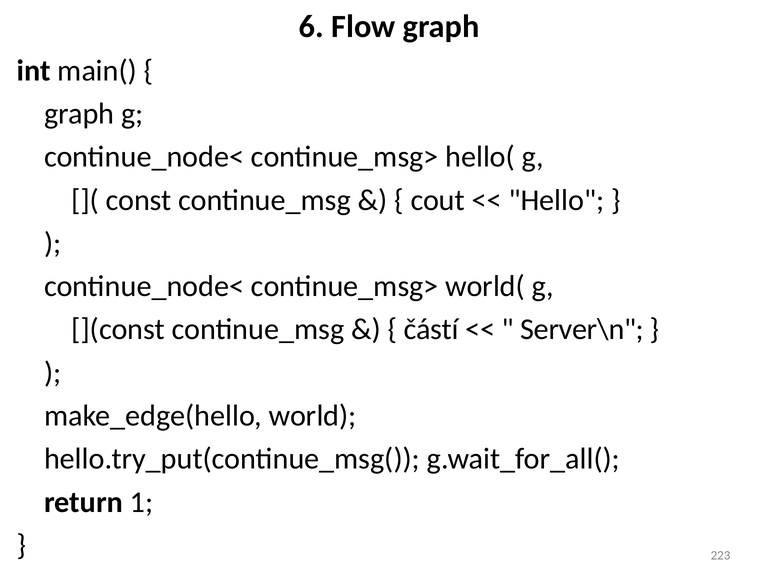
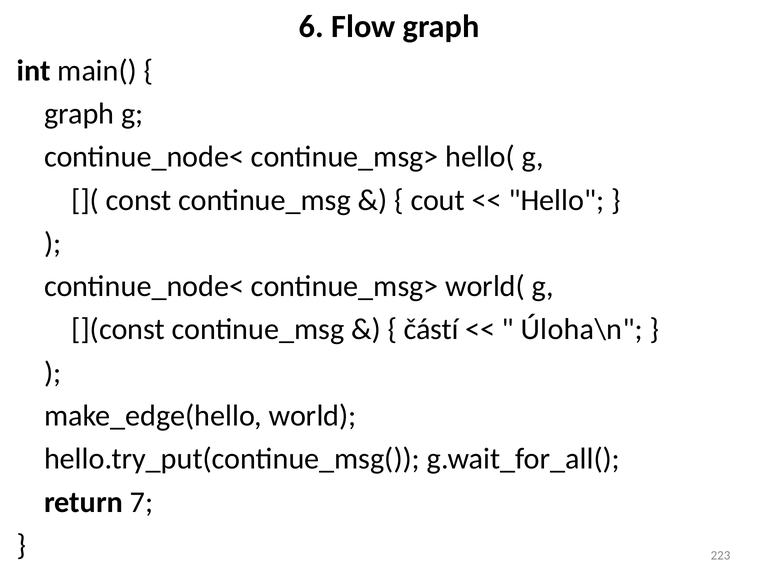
Server\n: Server\n -> Úloha\n
1: 1 -> 7
